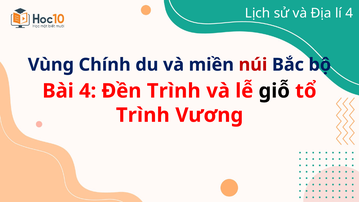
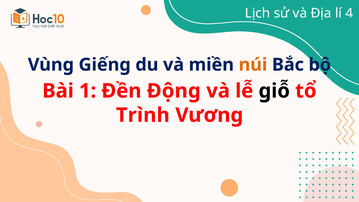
Chính: Chính -> Giếng
núi colour: red -> orange
Bài 4: 4 -> 1
Đền Trình: Trình -> Động
